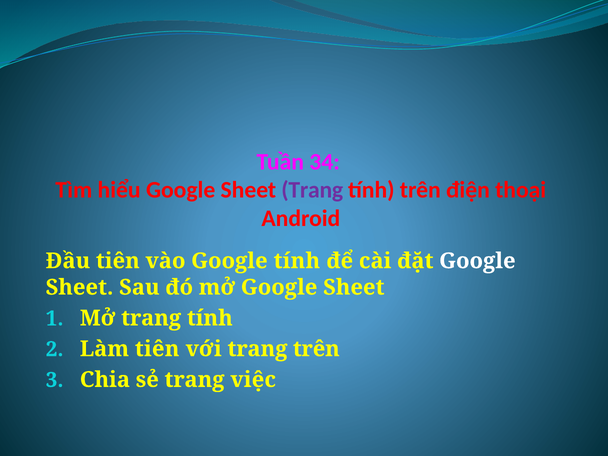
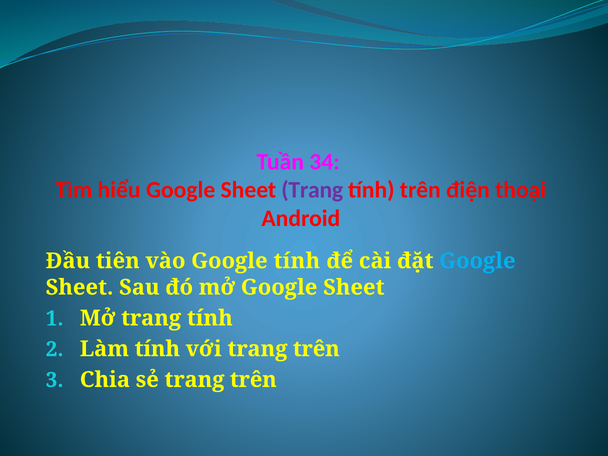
Google at (477, 261) colour: white -> light blue
Làm tiên: tiên -> tính
sẻ trang việc: việc -> trên
